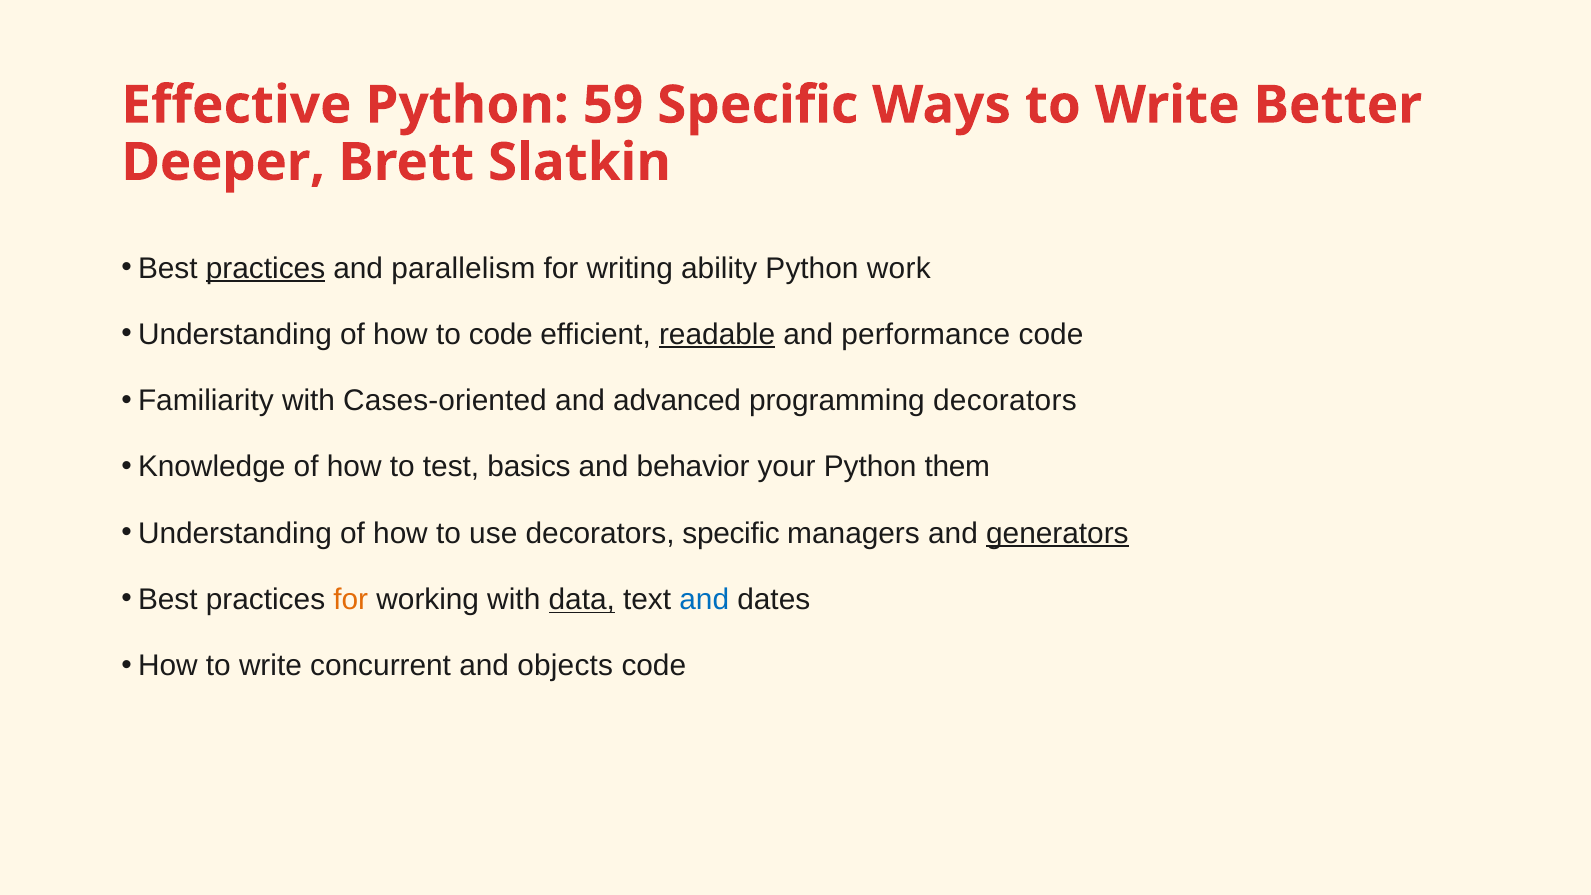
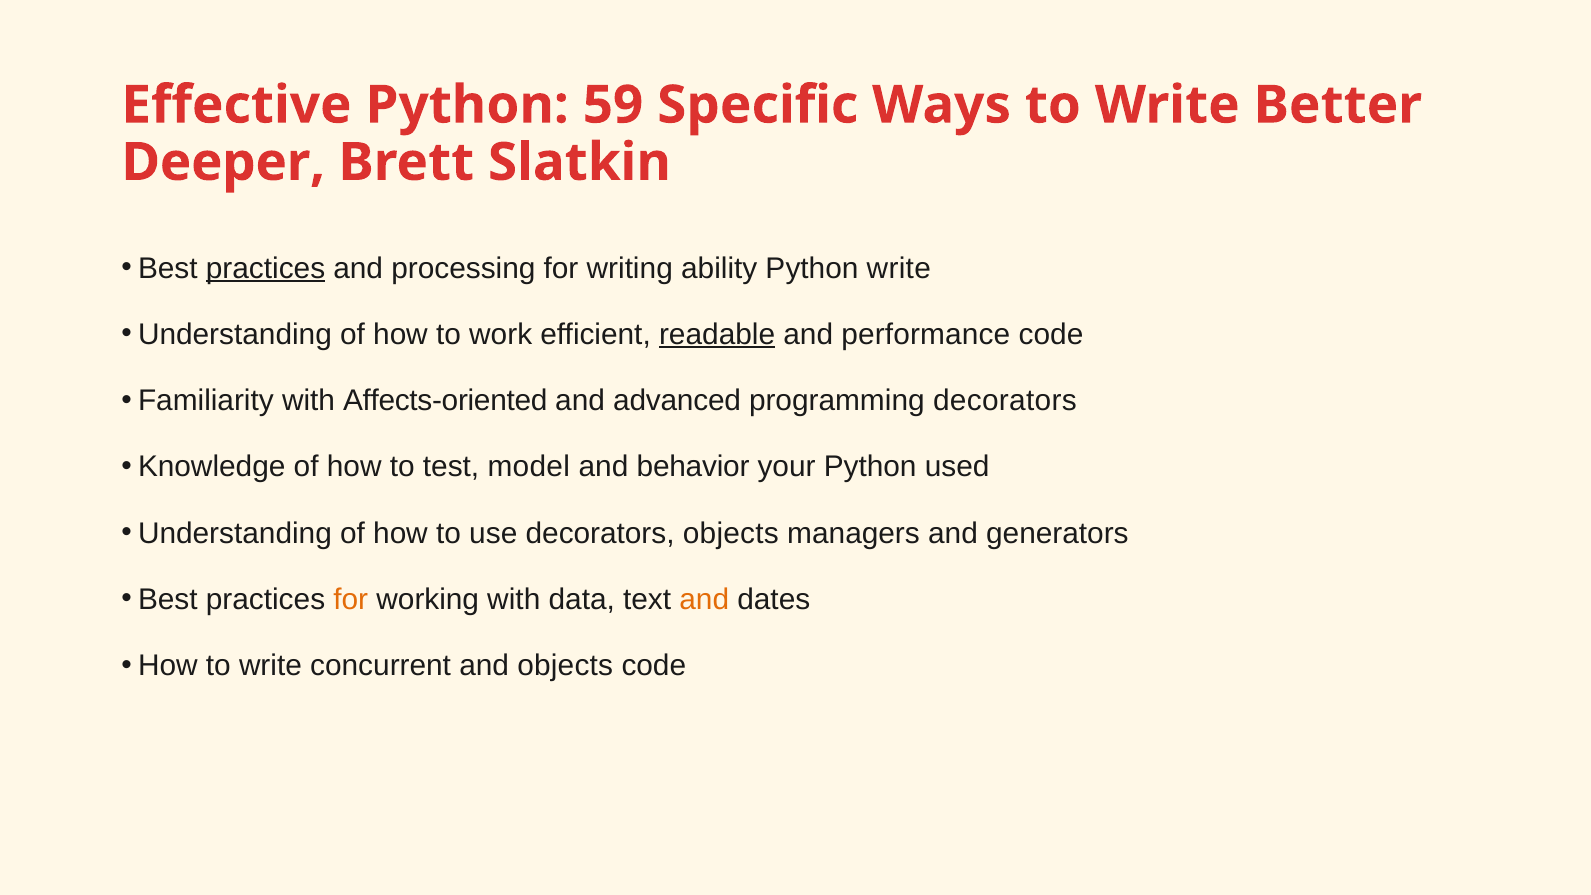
parallelism: parallelism -> processing
Python work: work -> write
to code: code -> work
Cases-oriented: Cases-oriented -> Affects-oriented
basics: basics -> model
them: them -> used
decorators specific: specific -> objects
generators underline: present -> none
data underline: present -> none
and at (704, 600) colour: blue -> orange
